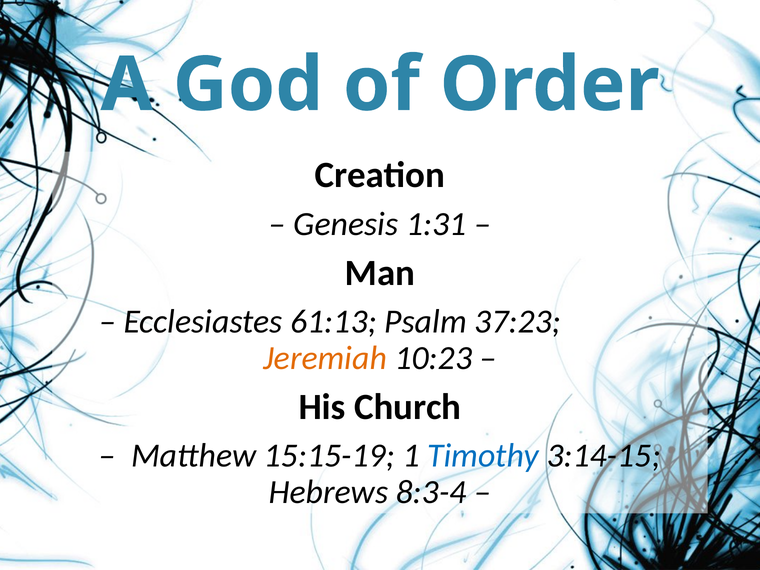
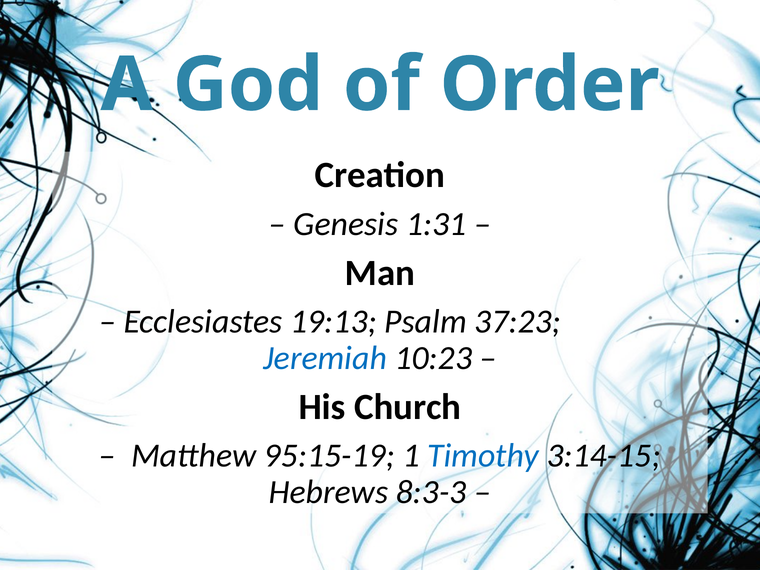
61:13: 61:13 -> 19:13
Jeremiah colour: orange -> blue
15:15-19: 15:15-19 -> 95:15-19
8:3-4: 8:3-4 -> 8:3-3
